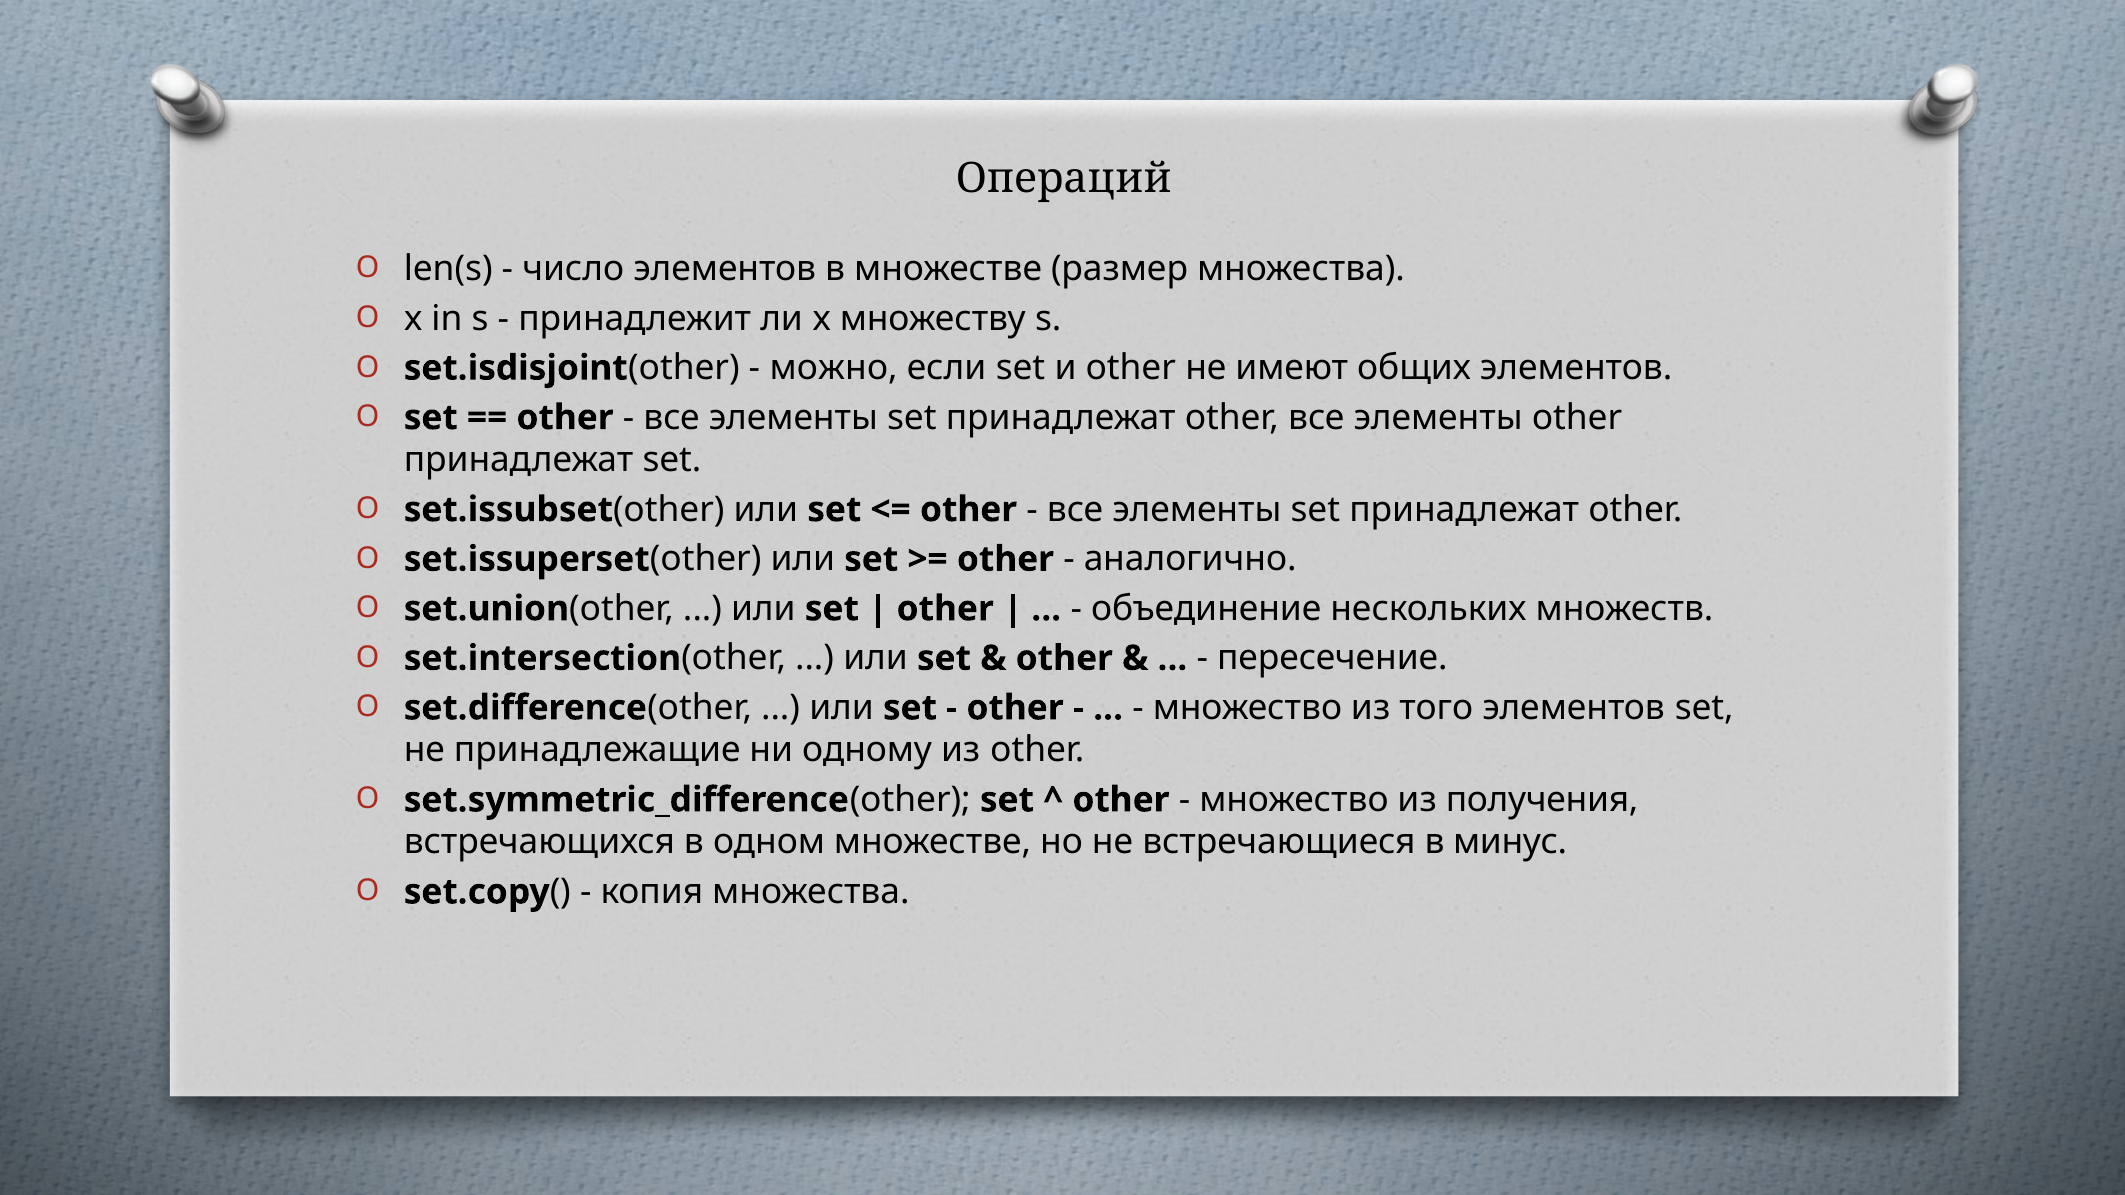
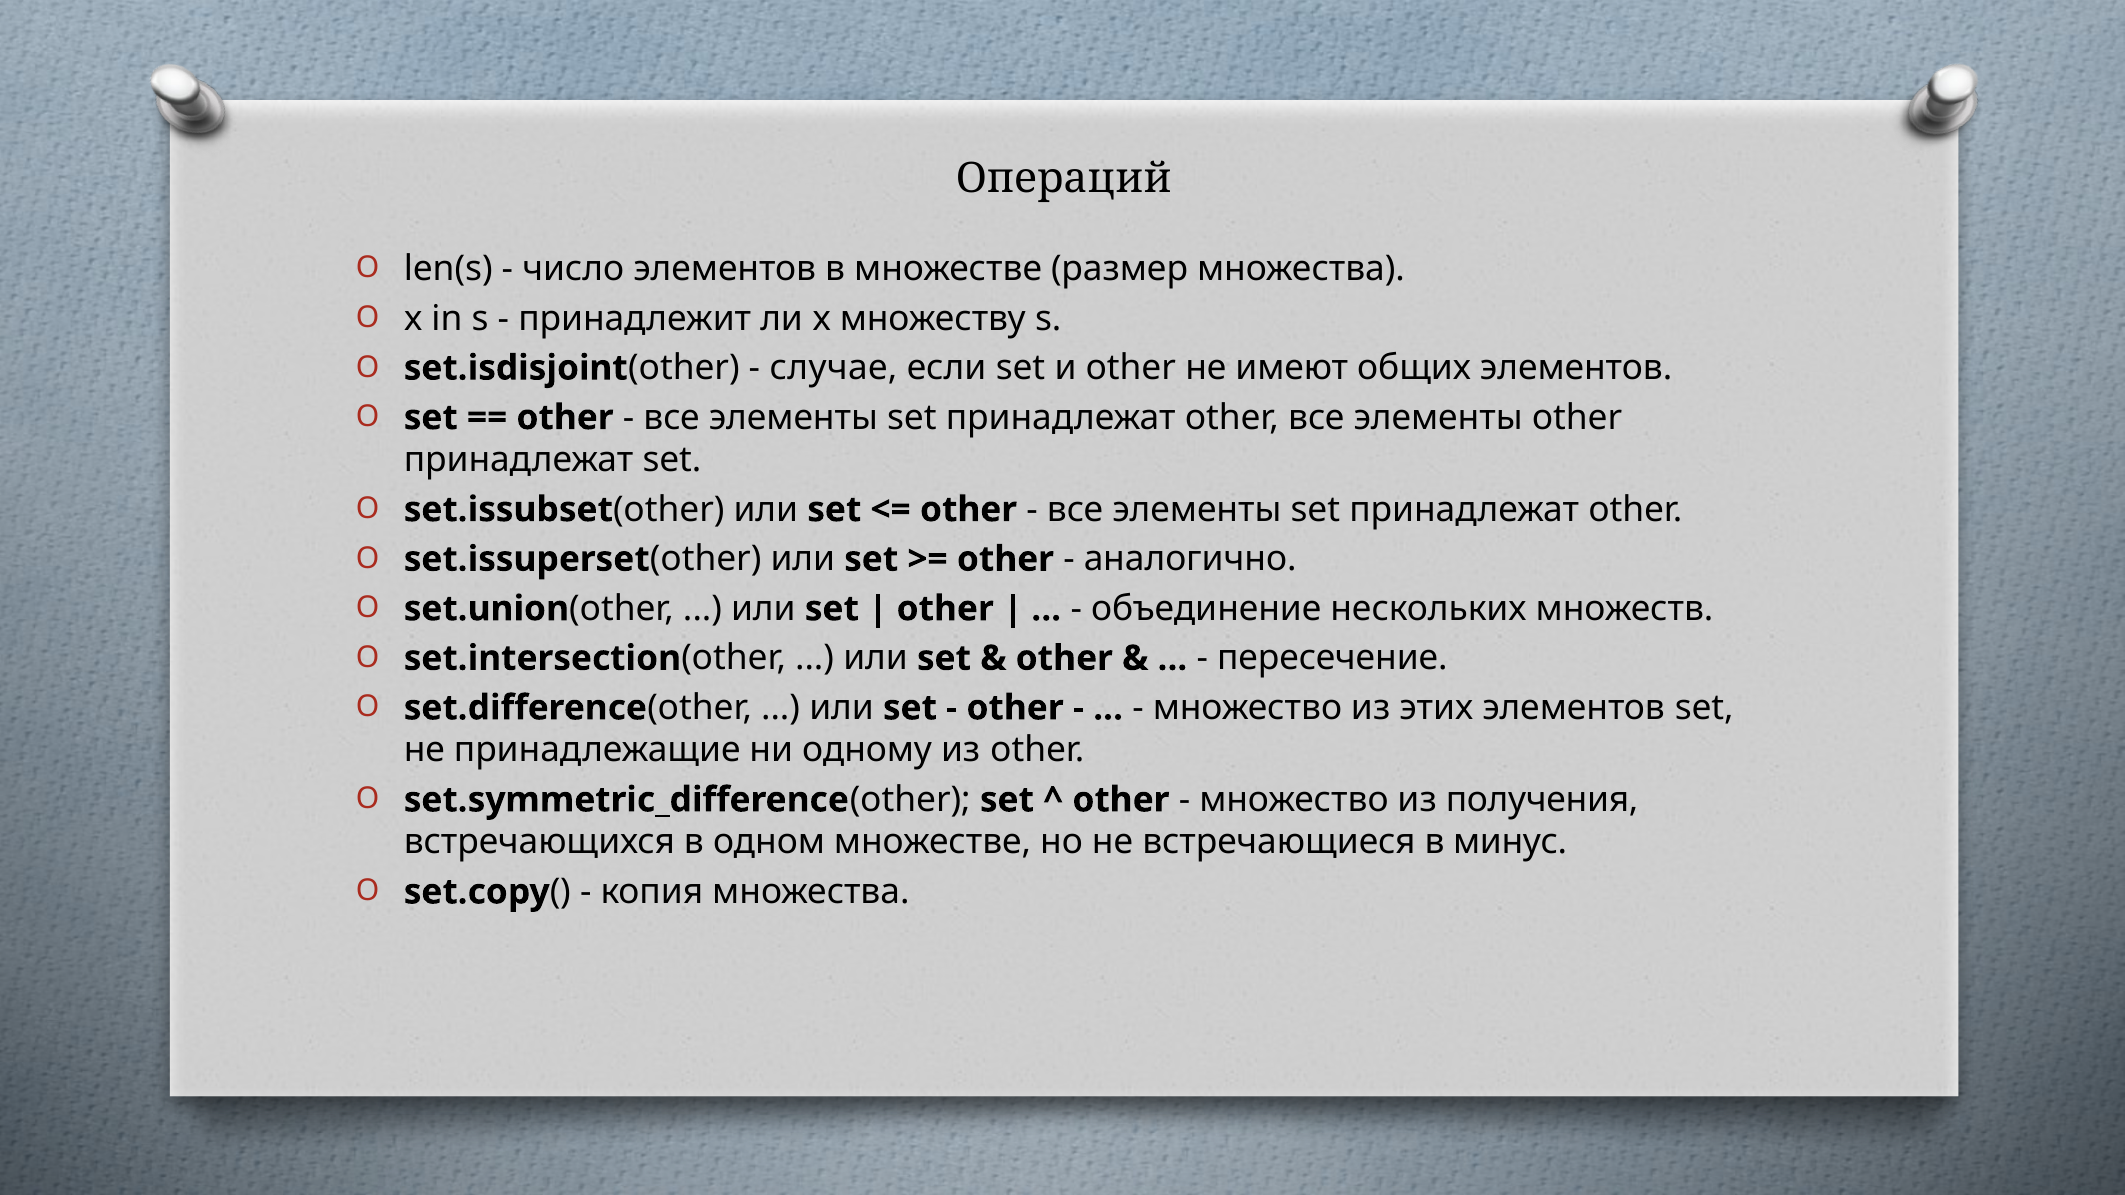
можно: можно -> случае
того: того -> этих
